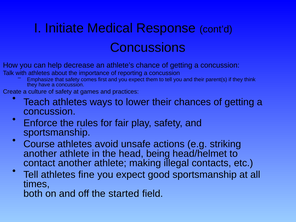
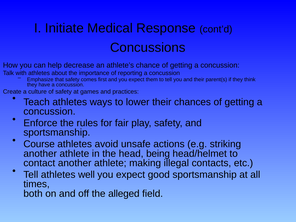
fine: fine -> well
started: started -> alleged
